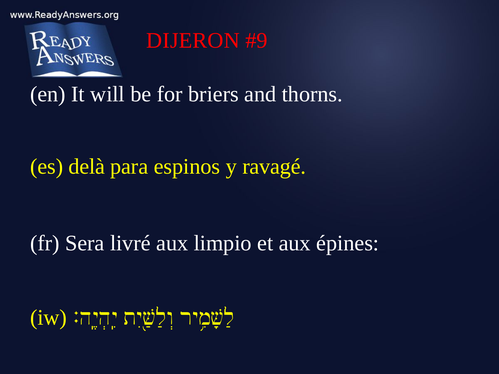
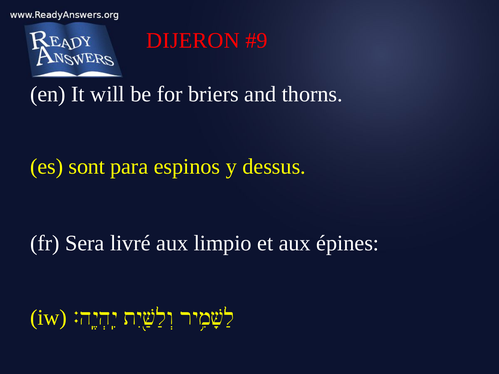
delà: delà -> sont
ravagé: ravagé -> dessus
